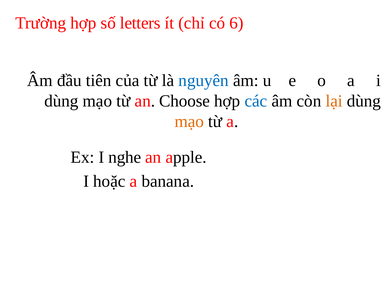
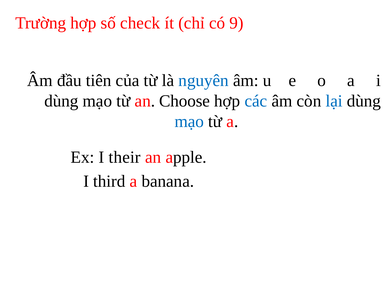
letters: letters -> check
6: 6 -> 9
lại colour: orange -> blue
mạo at (189, 122) colour: orange -> blue
nghe: nghe -> their
hoặc: hoặc -> third
